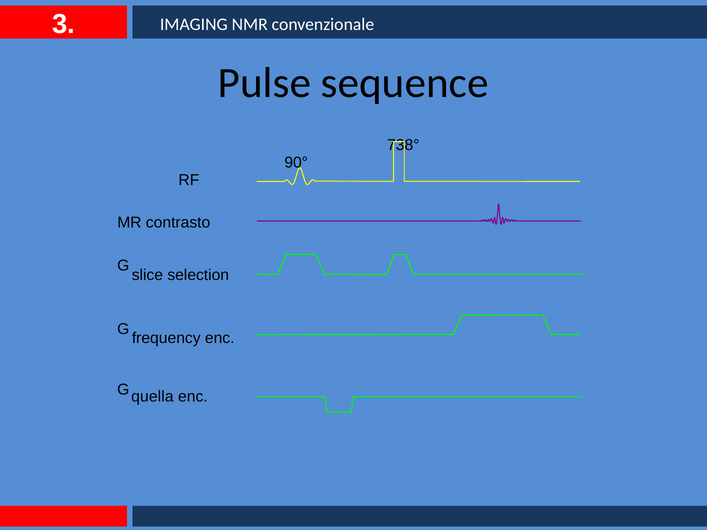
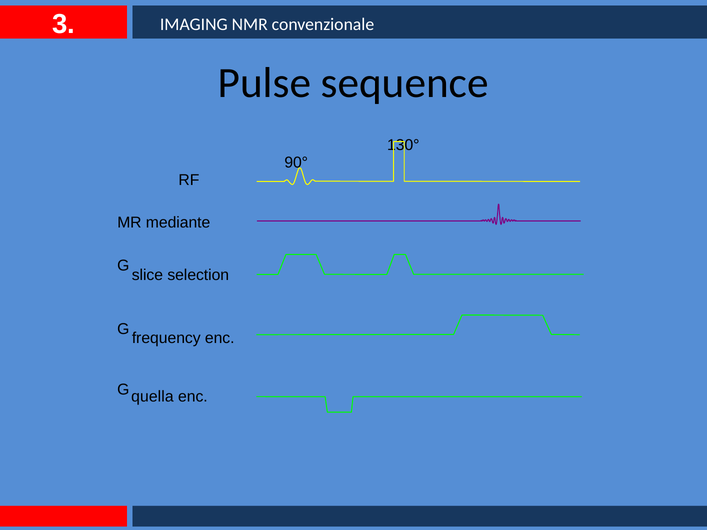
738°: 738° -> 130°
contrasto: contrasto -> mediante
